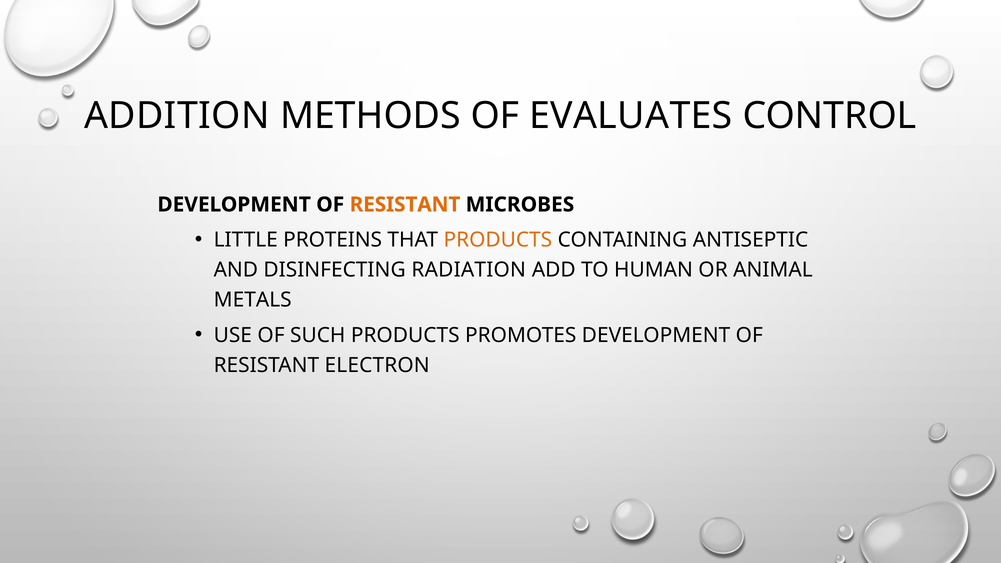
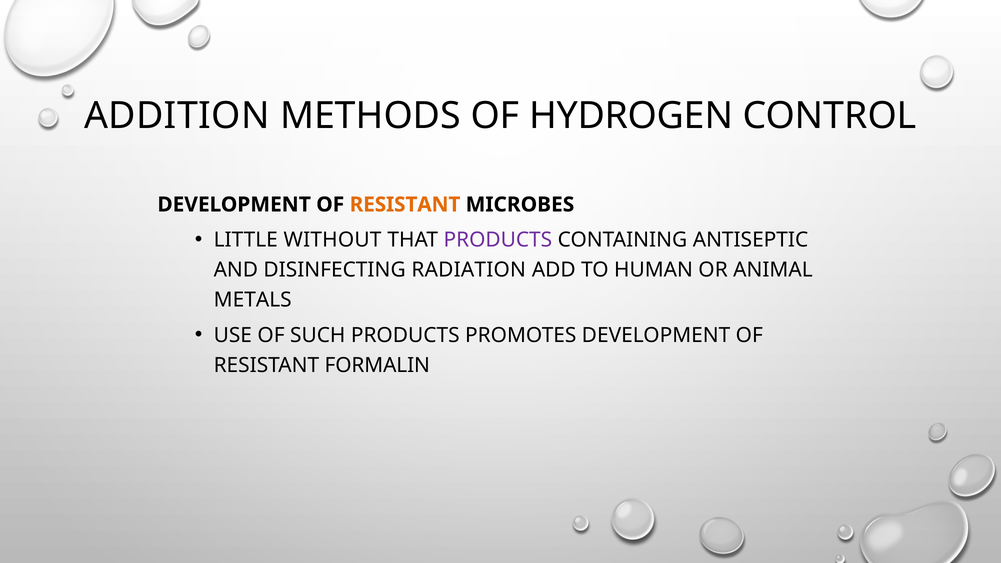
EVALUATES: EVALUATES -> HYDROGEN
PROTEINS: PROTEINS -> WITHOUT
PRODUCTS at (498, 240) colour: orange -> purple
ELECTRON: ELECTRON -> FORMALIN
